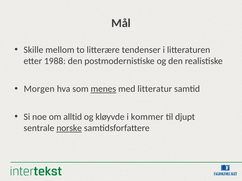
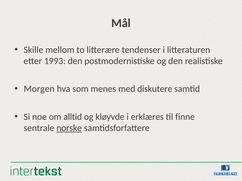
1988: 1988 -> 1993
menes underline: present -> none
litteratur: litteratur -> diskutere
kommer: kommer -> erklæres
djupt: djupt -> finne
